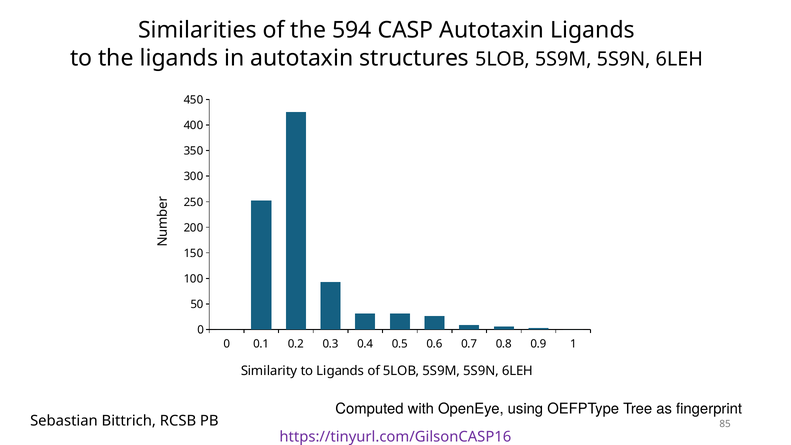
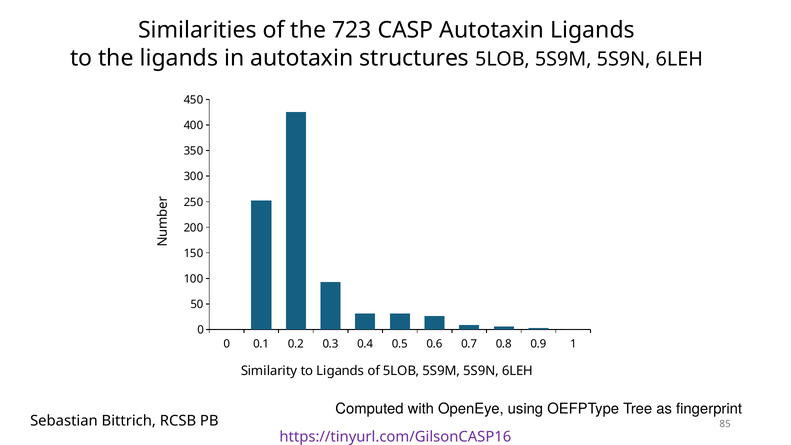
594: 594 -> 723
